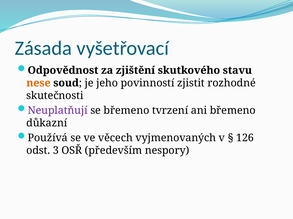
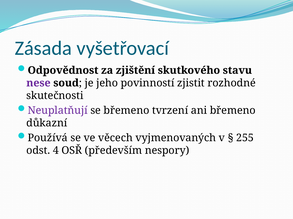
nese colour: orange -> purple
126: 126 -> 255
3: 3 -> 4
